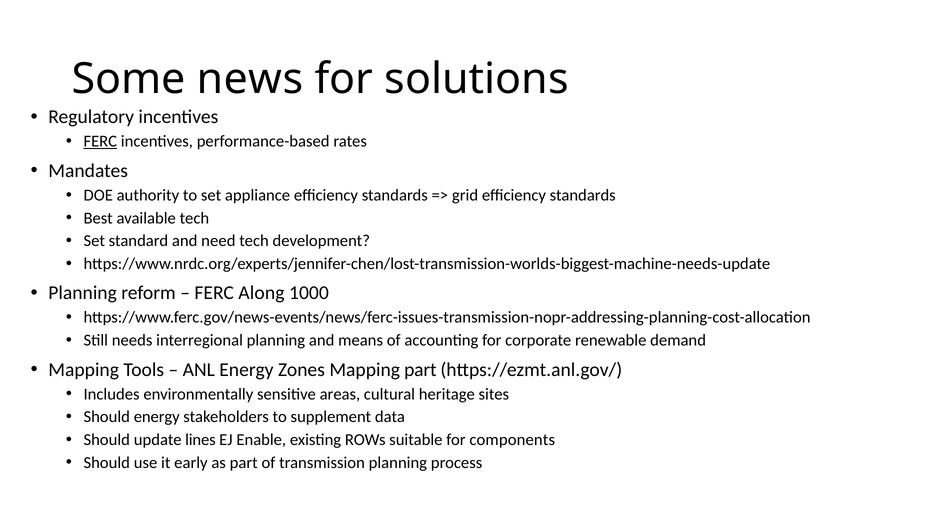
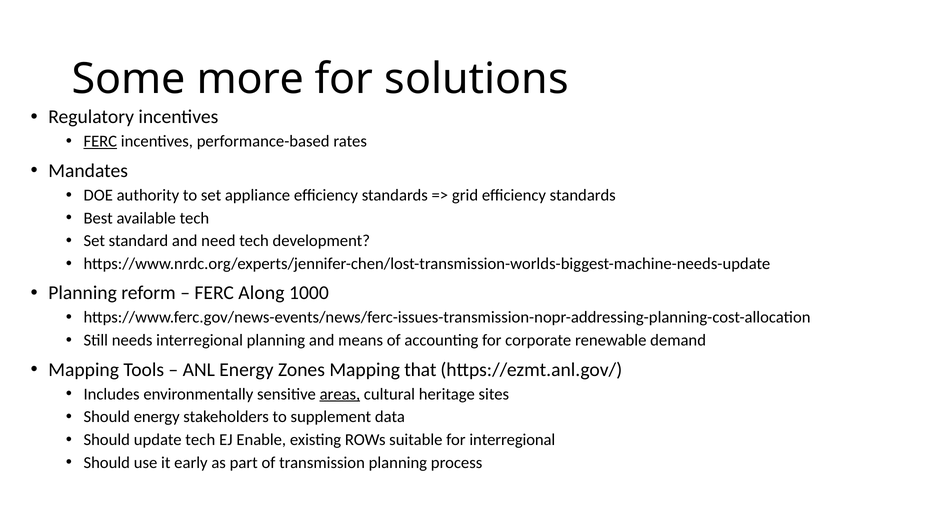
news: news -> more
Mapping part: part -> that
areas underline: none -> present
update lines: lines -> tech
for components: components -> interregional
